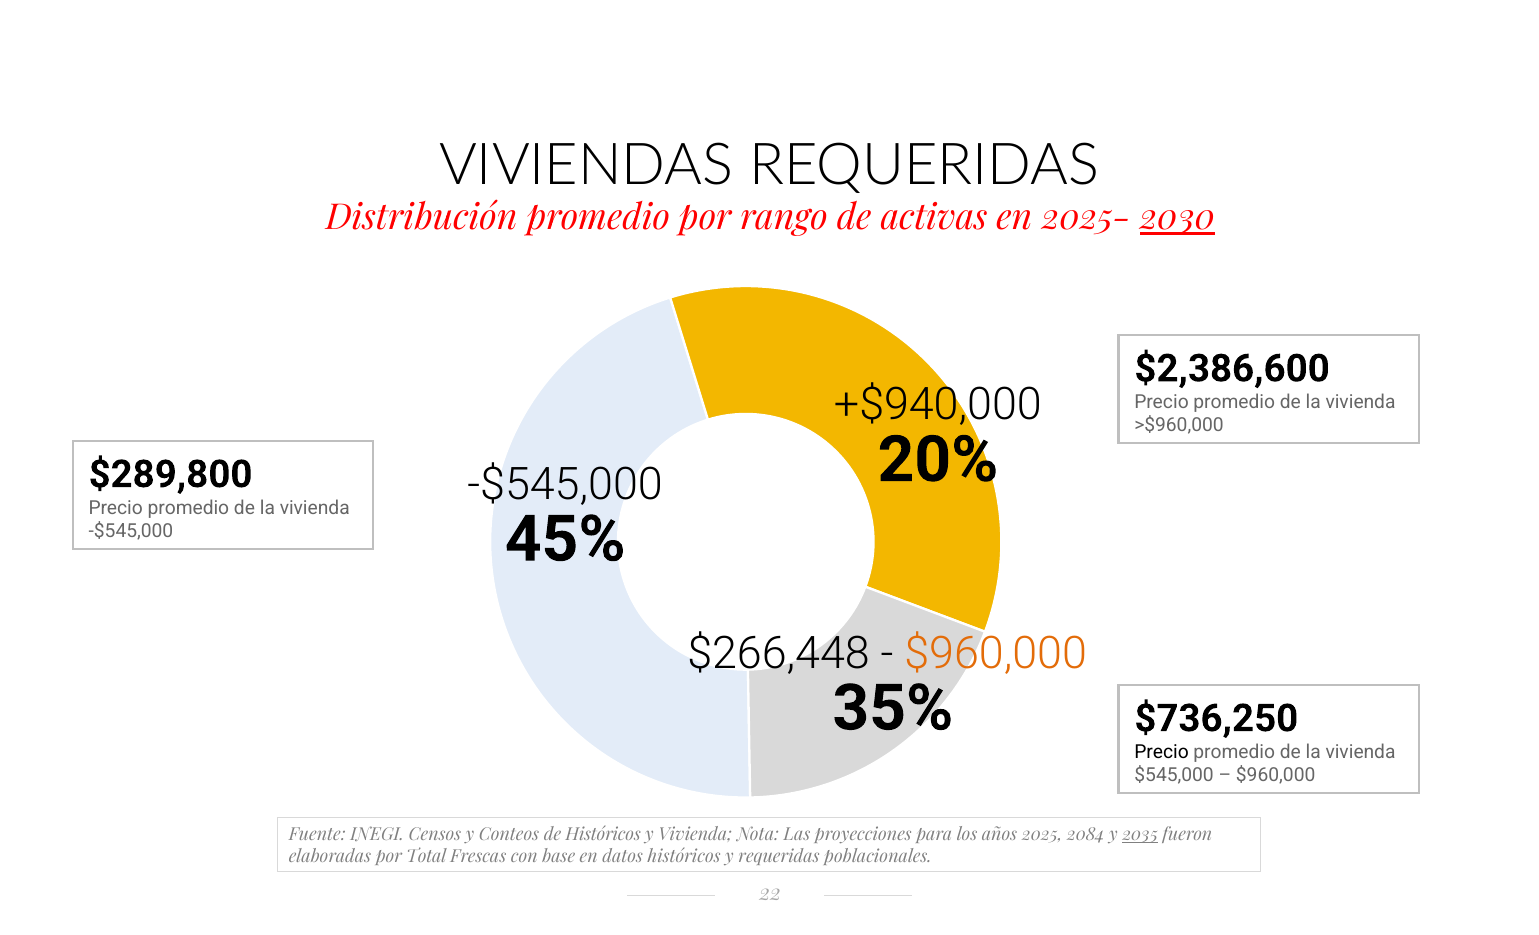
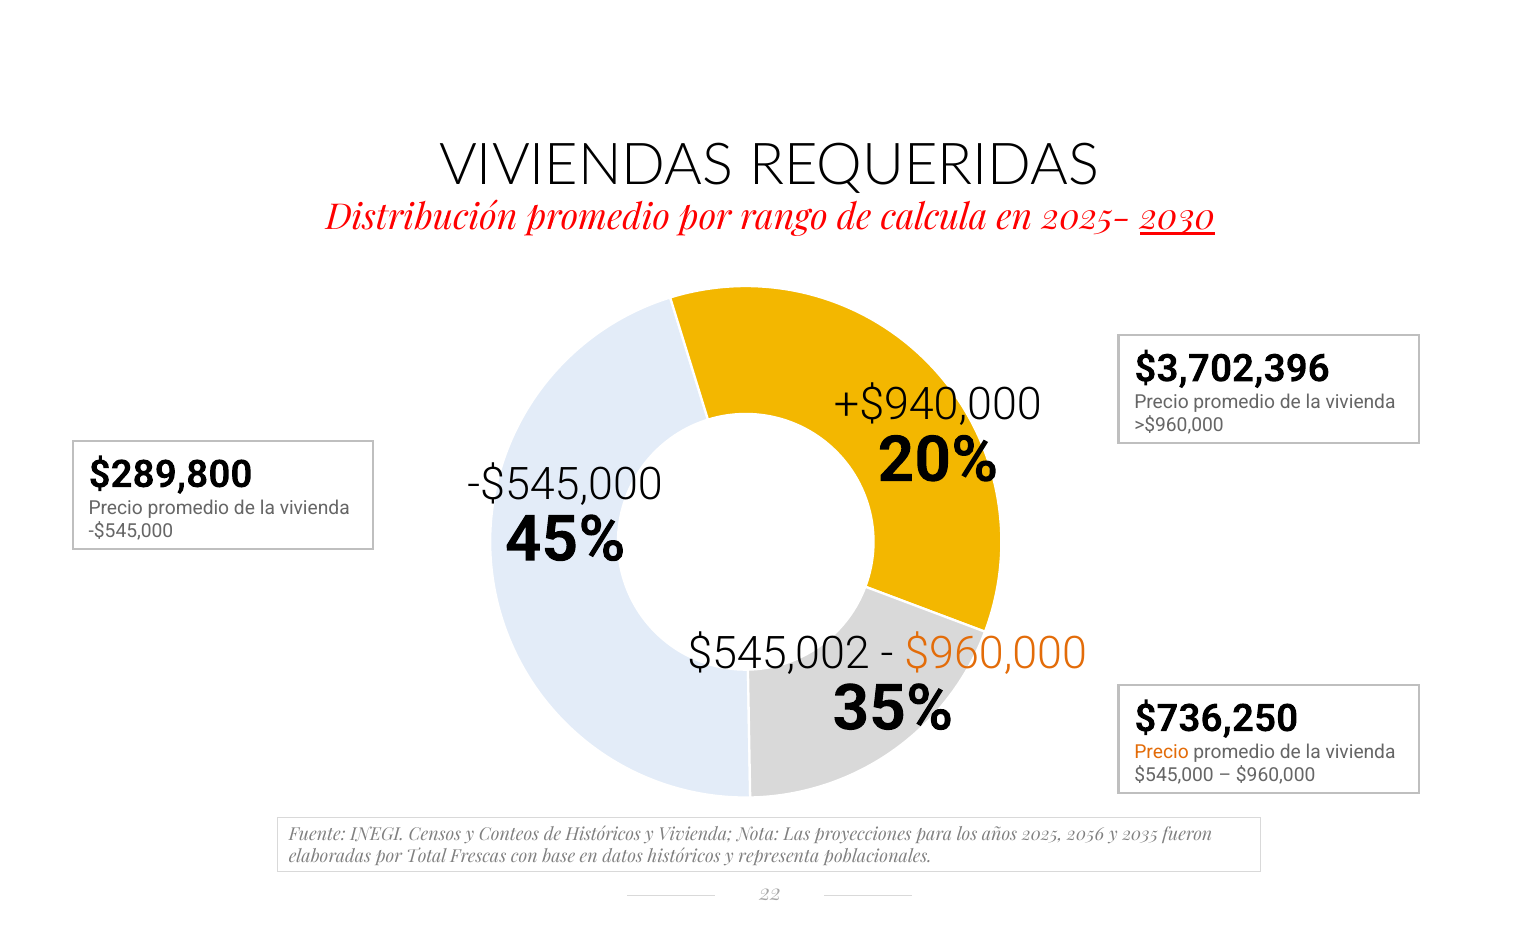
activas: activas -> calcula
$2,386,600: $2,386,600 -> $3,702,396
$266,448: $266,448 -> $545,002
Precio at (1162, 751) colour: black -> orange
2084: 2084 -> 2056
2035 underline: present -> none
y requeridas: requeridas -> representa
